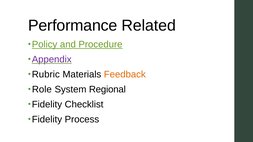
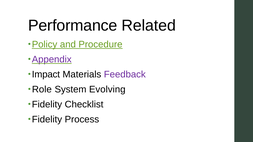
Rubric: Rubric -> Impact
Feedback colour: orange -> purple
Regional: Regional -> Evolving
